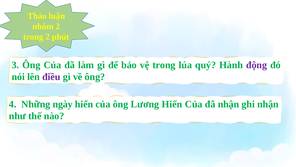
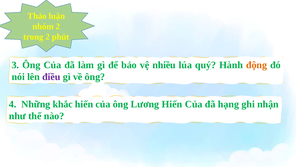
vệ trong: trong -> nhiều
động colour: purple -> orange
ngày: ngày -> khắc
đã nhận: nhận -> hạng
